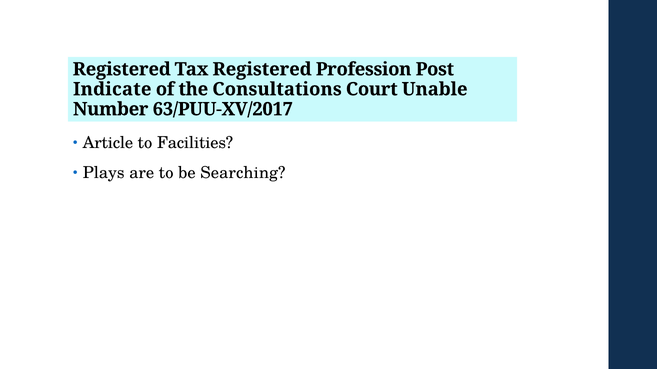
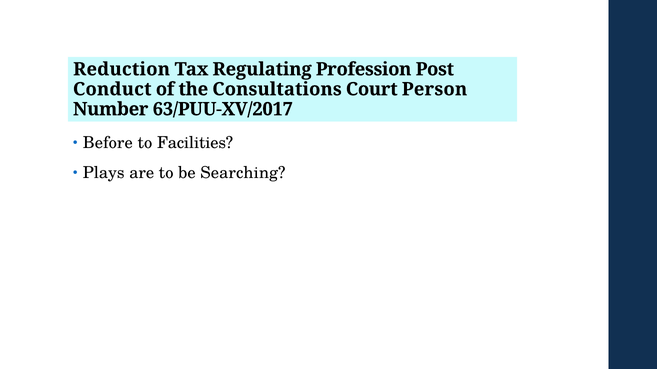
Registered at (122, 69): Registered -> Reduction
Tax Registered: Registered -> Regulating
Indicate: Indicate -> Conduct
Unable: Unable -> Person
Article: Article -> Before
